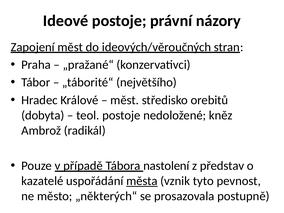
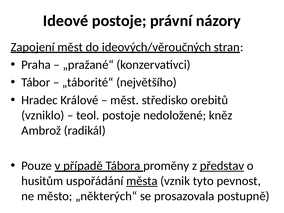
dobyta: dobyta -> vzniklo
nastolení: nastolení -> proměny
představ underline: none -> present
kazatelé: kazatelé -> husitům
